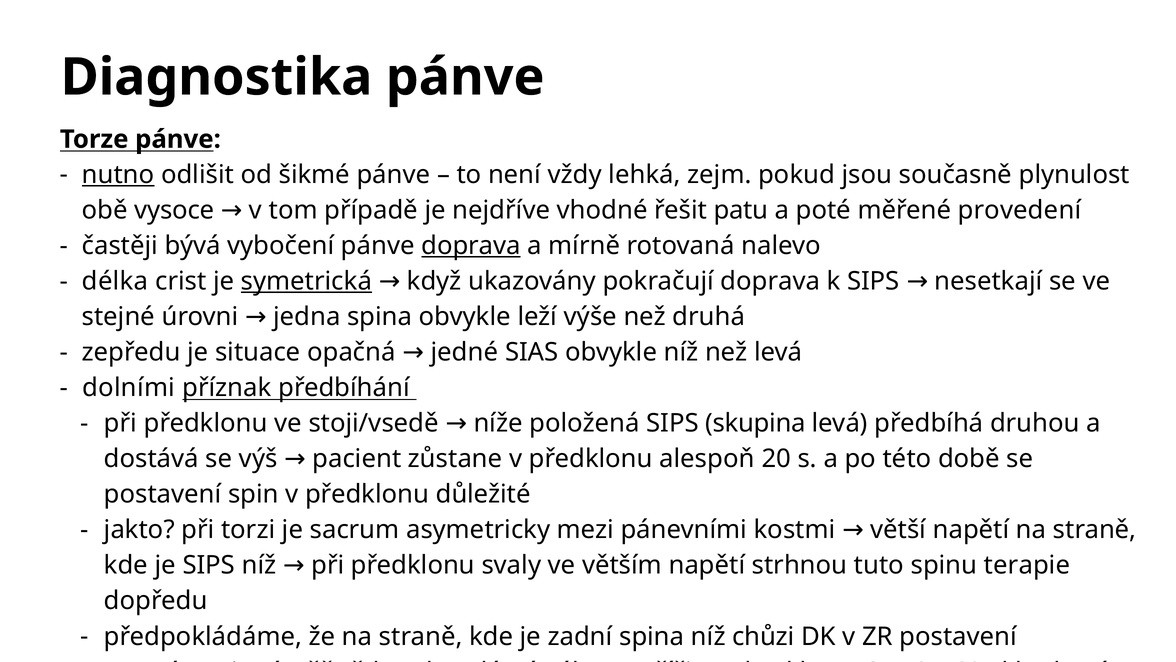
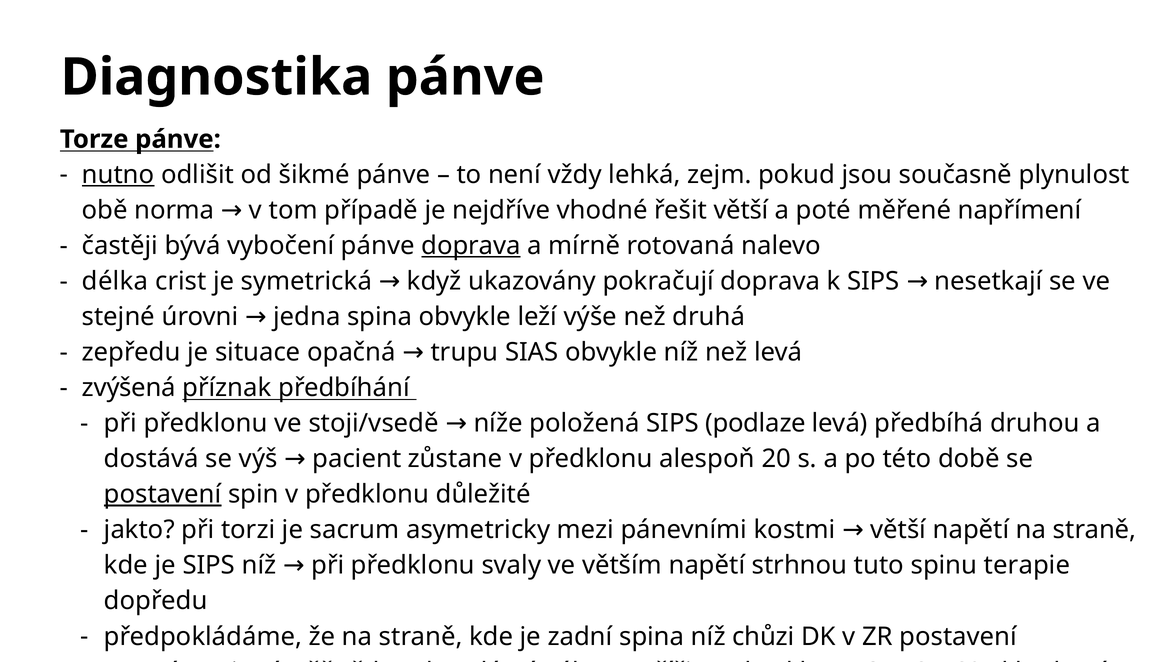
vysoce: vysoce -> norma
řešit patu: patu -> větší
provedení: provedení -> napřímení
symetrická underline: present -> none
jedné: jedné -> trupu
dolními: dolními -> zvýšená
skupina: skupina -> podlaze
postavení at (163, 494) underline: none -> present
